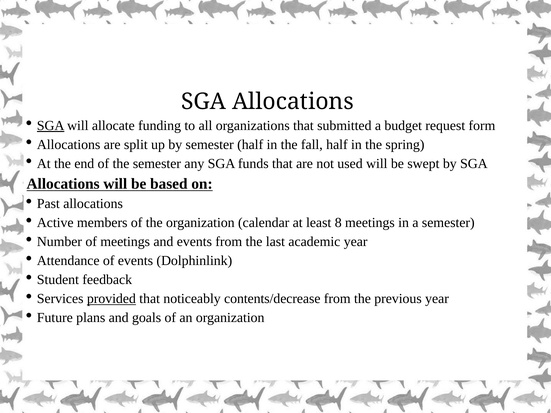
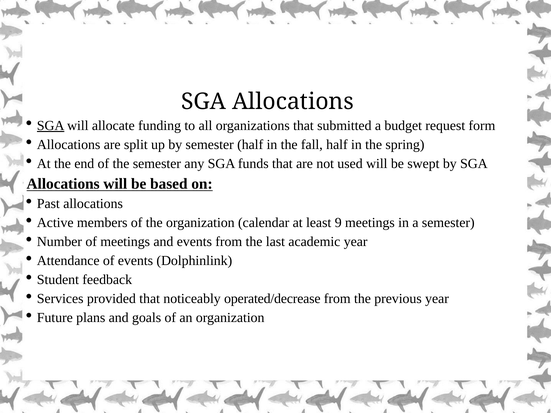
8: 8 -> 9
provided underline: present -> none
contents/decrease: contents/decrease -> operated/decrease
